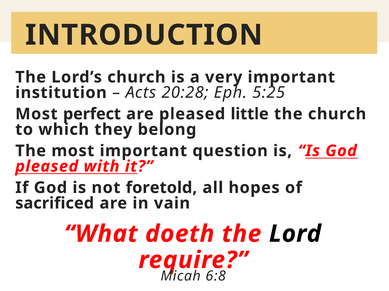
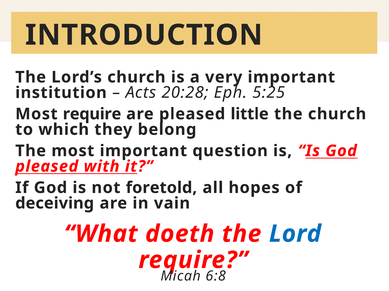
Most perfect: perfect -> require
sacrificed: sacrificed -> deceiving
Lord colour: black -> blue
